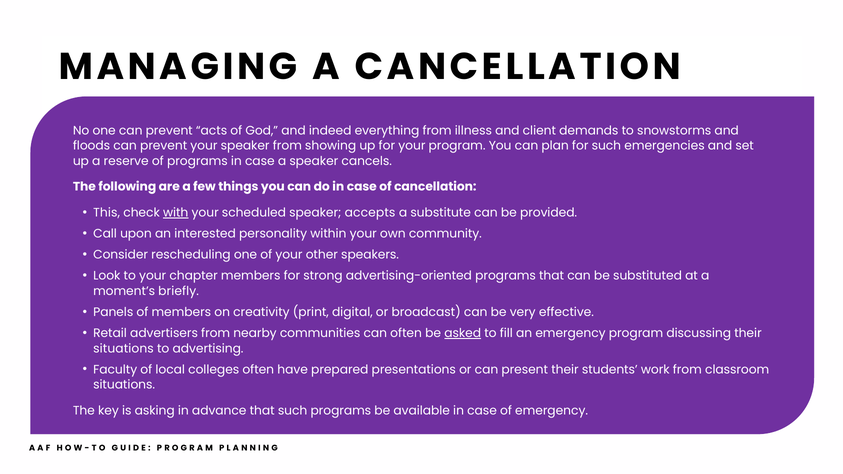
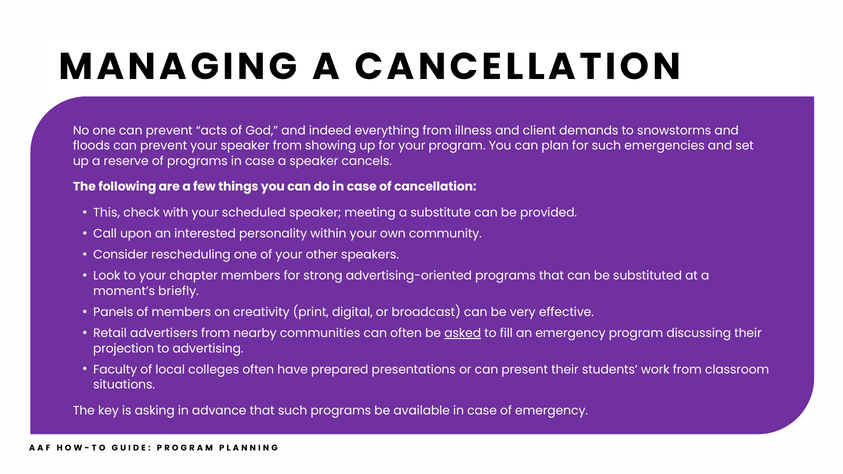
with underline: present -> none
accepts: accepts -> meeting
situations at (123, 349): situations -> projection
